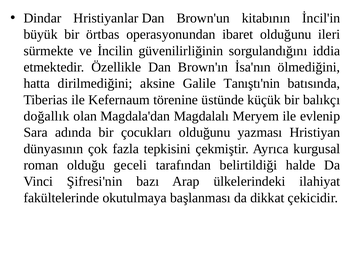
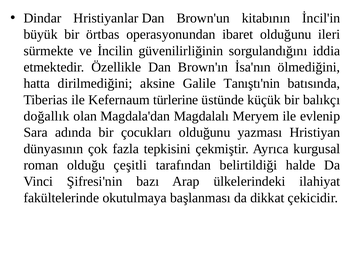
törenine: törenine -> türlerine
geceli: geceli -> çeşitli
